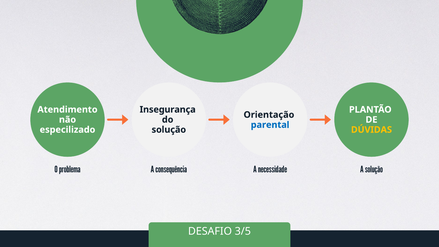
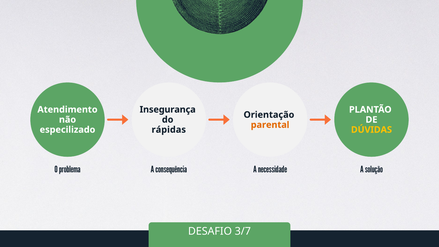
parental colour: blue -> orange
solução at (169, 130): solução -> rápidas
3/5: 3/5 -> 3/7
